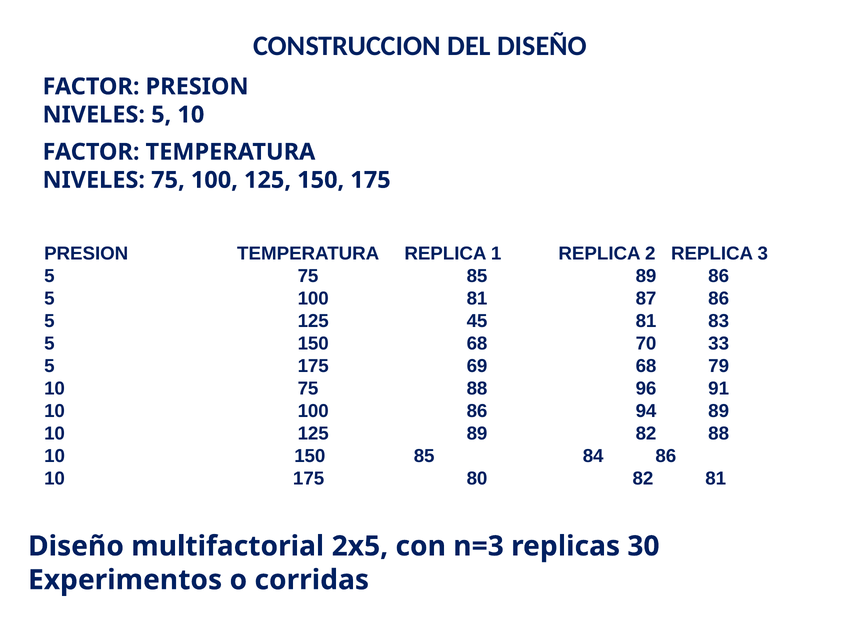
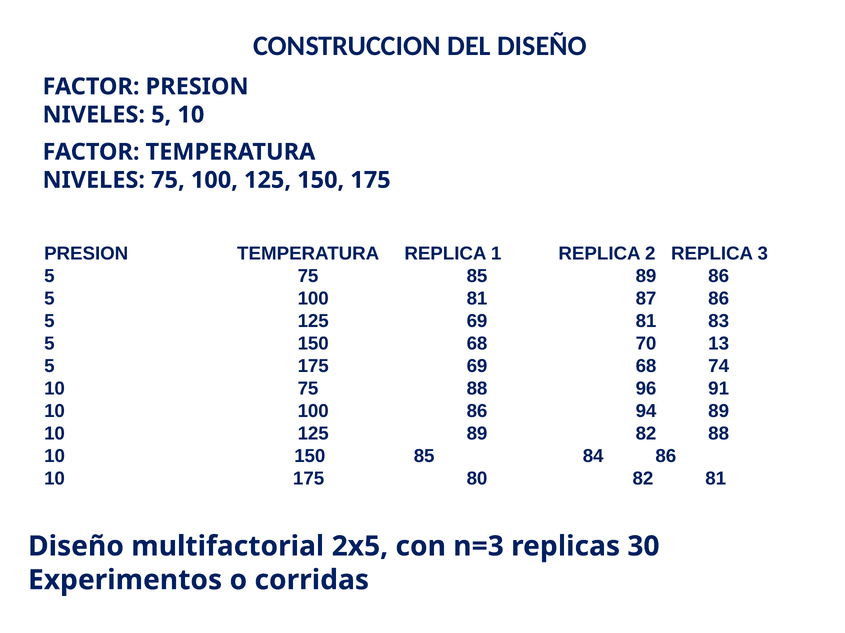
125 45: 45 -> 69
33: 33 -> 13
79: 79 -> 74
